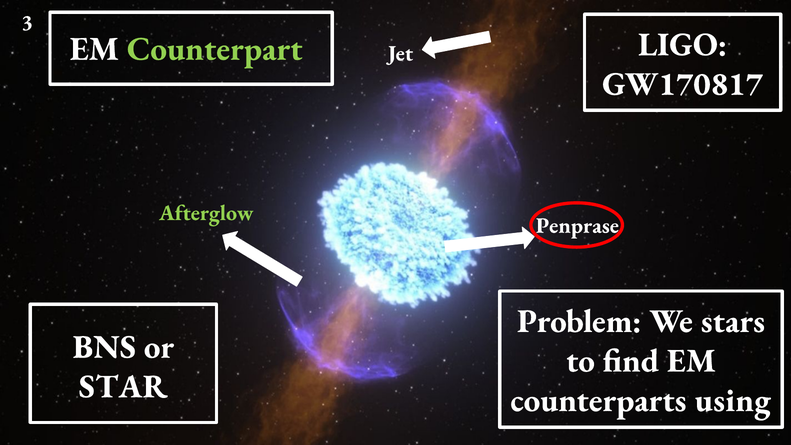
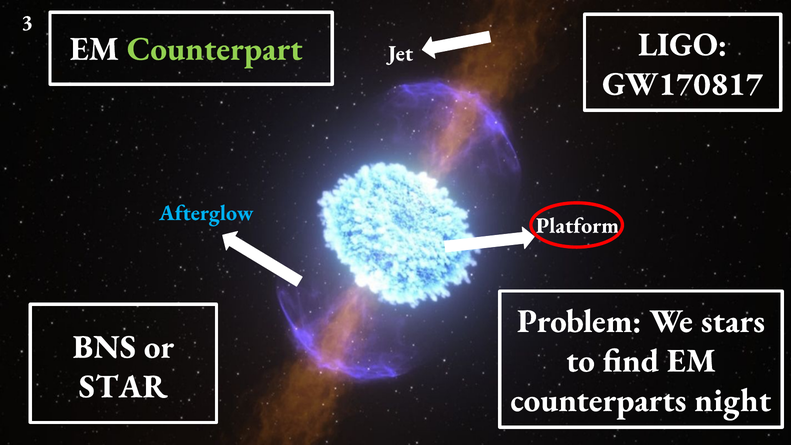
Afterglow colour: light green -> light blue
Penprase: Penprase -> Platform
using: using -> night
